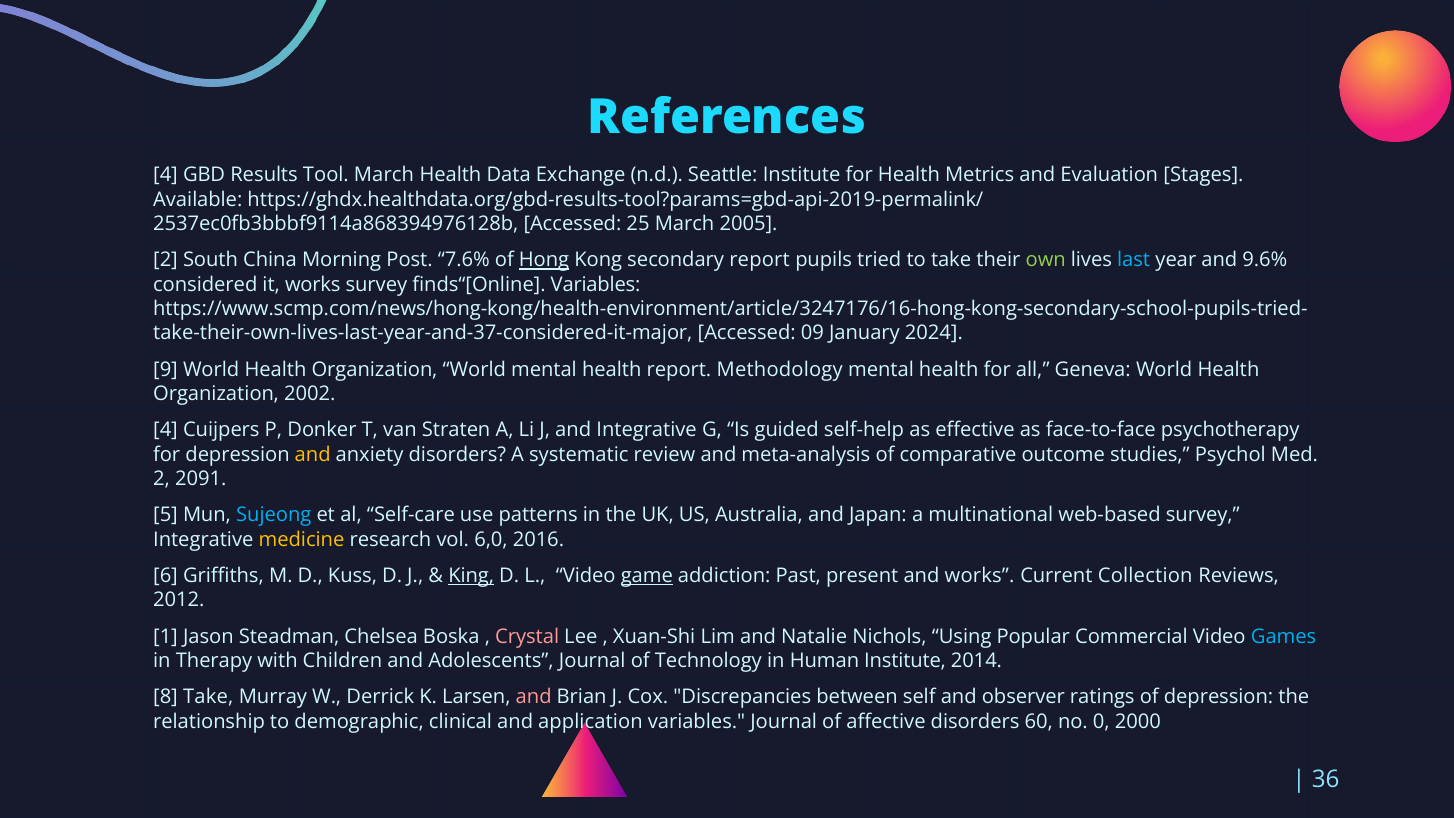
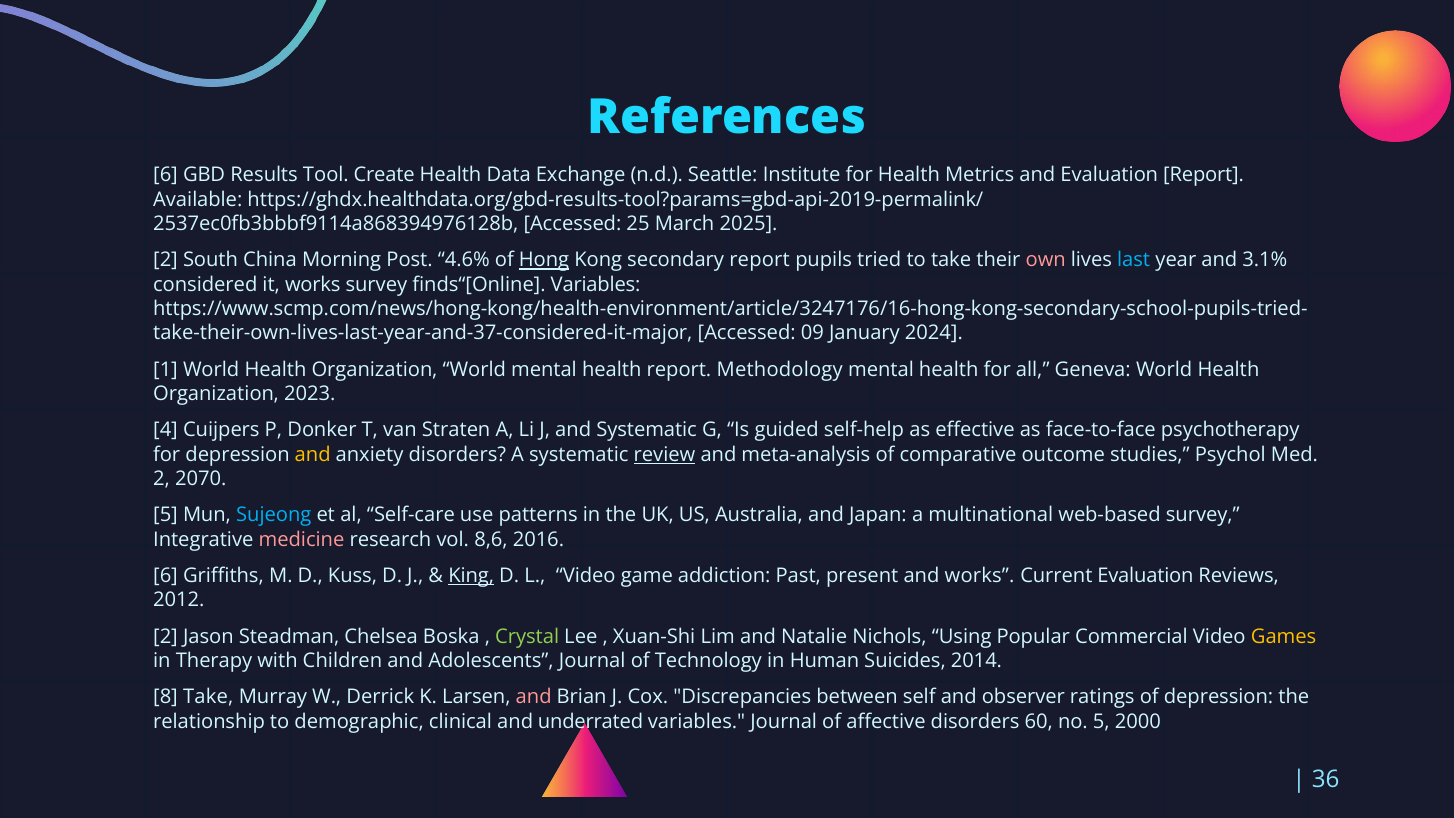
4 at (166, 175): 4 -> 6
Tool March: March -> Create
Evaluation Stages: Stages -> Report
2005: 2005 -> 2025
7.6%: 7.6% -> 4.6%
own colour: light green -> pink
9.6%: 9.6% -> 3.1%
9: 9 -> 1
2002: 2002 -> 2023
and Integrative: Integrative -> Systematic
review underline: none -> present
2091: 2091 -> 2070
medicine colour: yellow -> pink
6,0: 6,0 -> 8,6
game underline: present -> none
Current Collection: Collection -> Evaluation
1 at (166, 636): 1 -> 2
Crystal colour: pink -> light green
Games colour: light blue -> yellow
Human Institute: Institute -> Suicides
application: application -> underrated
no 0: 0 -> 5
